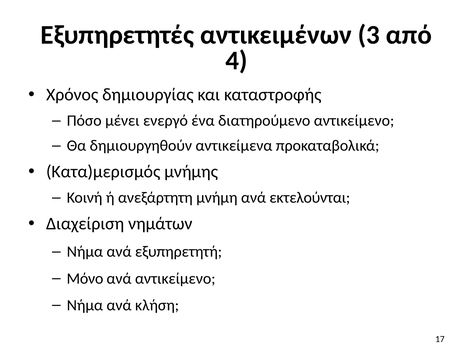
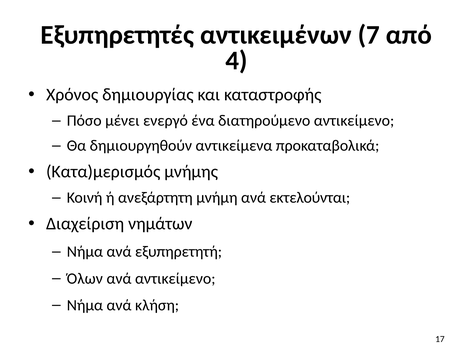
3: 3 -> 7
Μόνο: Μόνο -> Όλων
